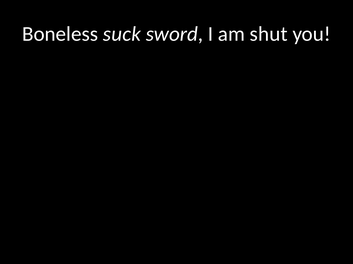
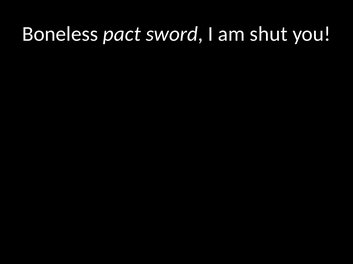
suck: suck -> pact
